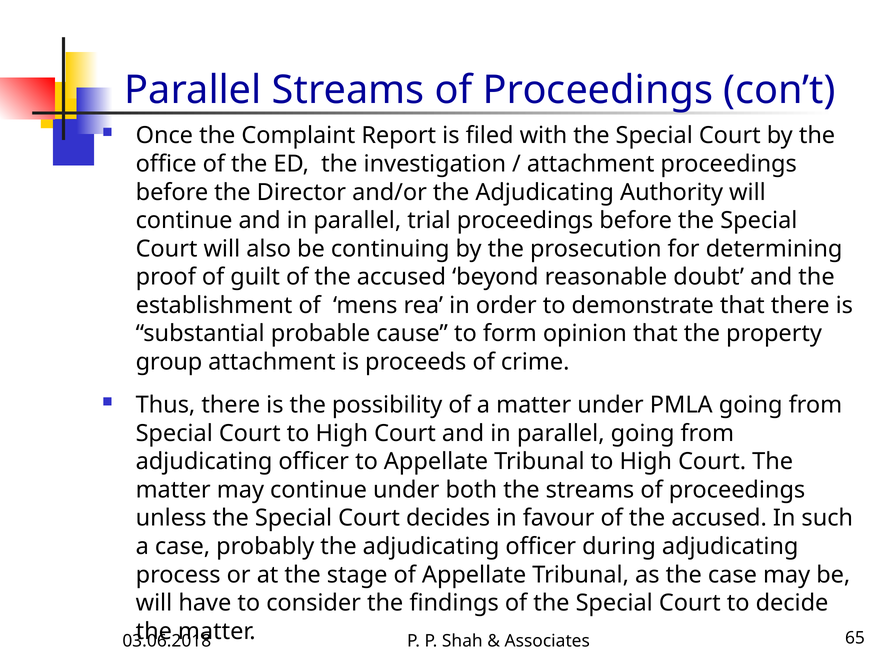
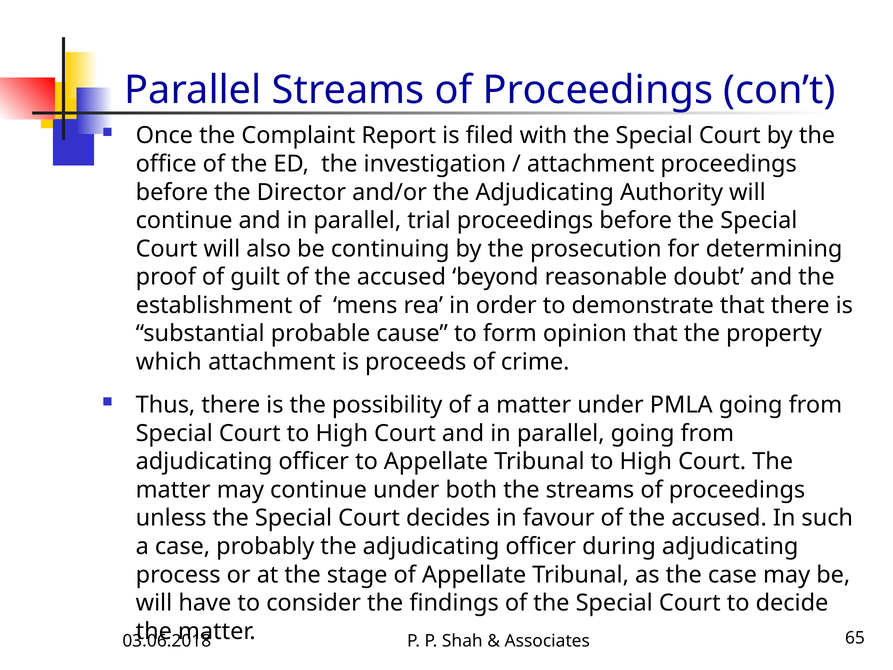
group: group -> which
